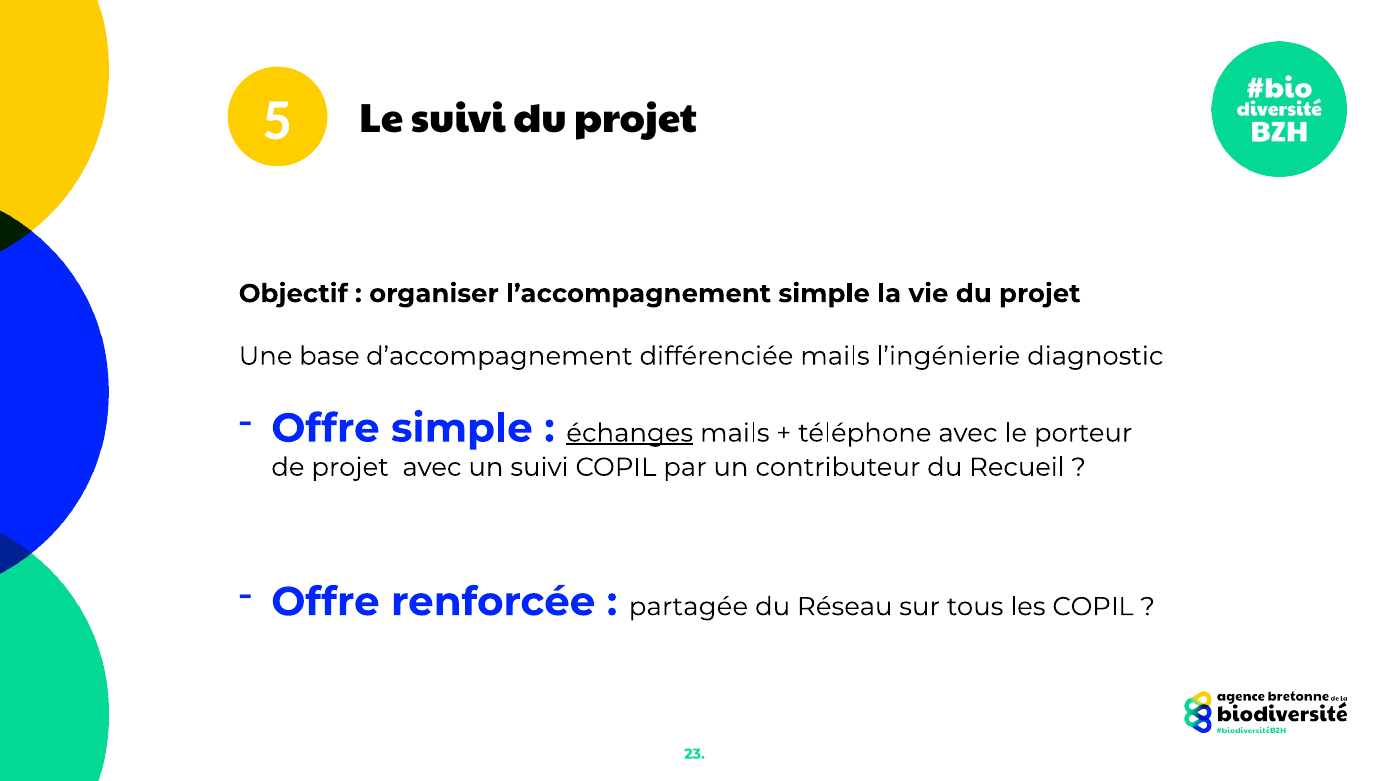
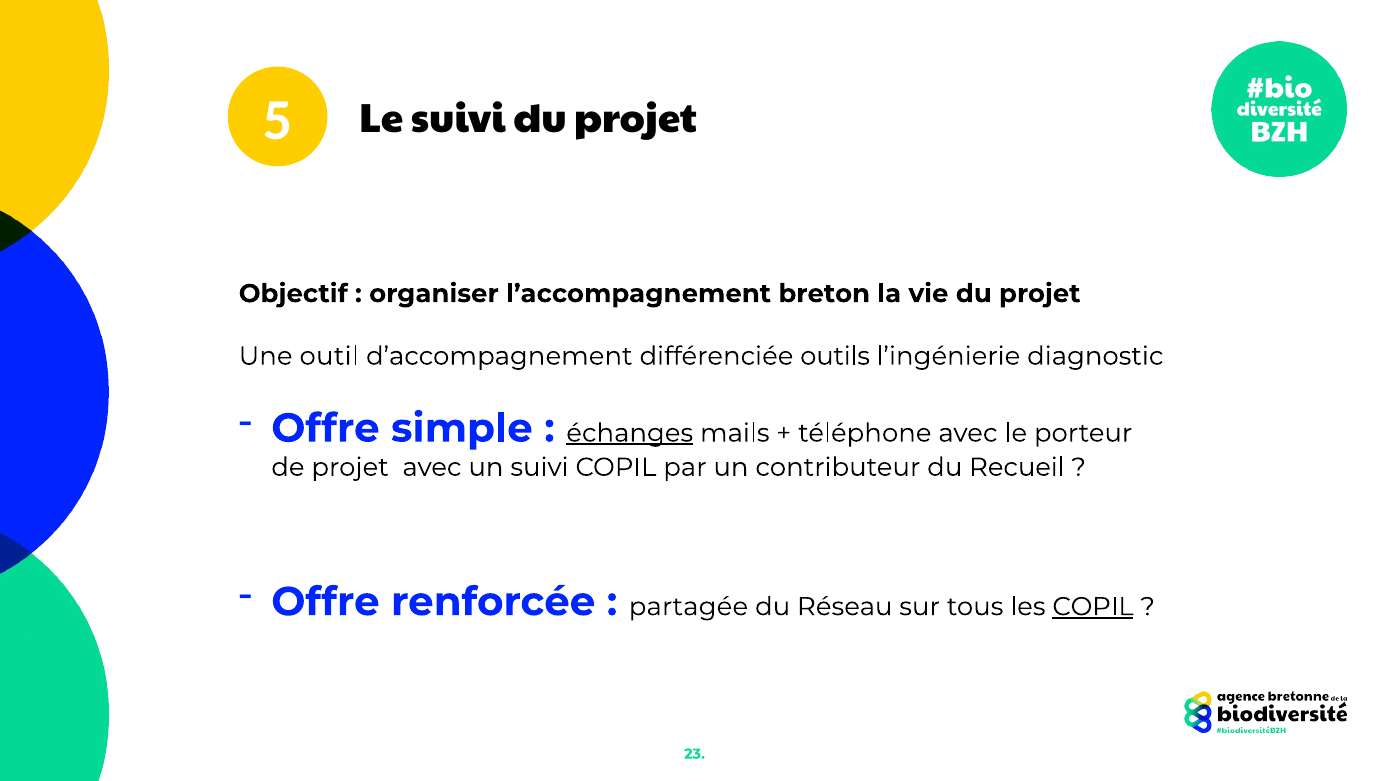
l’accompagnement simple: simple -> breton
base: base -> outil
différenciée mails: mails -> outils
COPIL at (1093, 607) underline: none -> present
